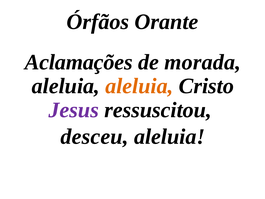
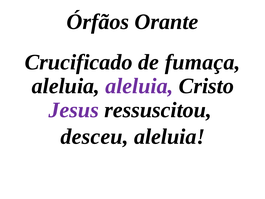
Aclamações: Aclamações -> Crucificado
morada: morada -> fumaça
aleluia at (139, 86) colour: orange -> purple
